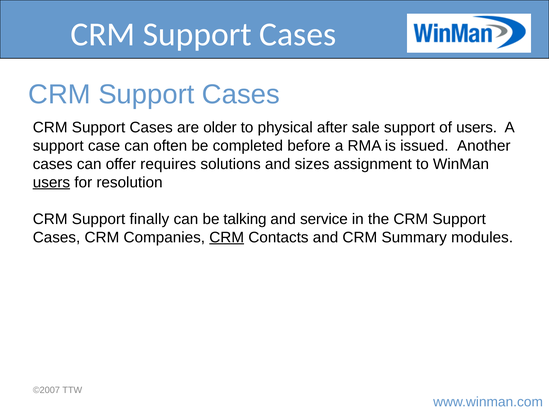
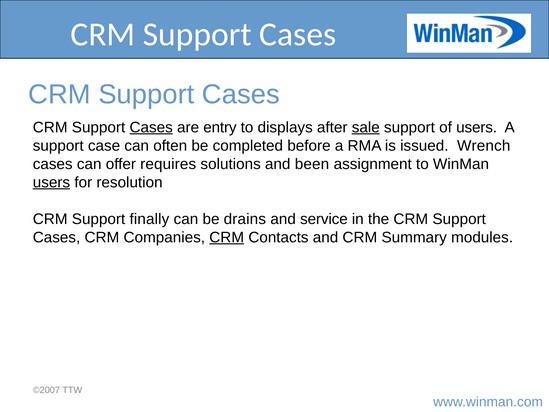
Cases at (151, 127) underline: none -> present
older: older -> entry
physical: physical -> displays
sale underline: none -> present
Another: Another -> Wrench
sizes: sizes -> been
talking: talking -> drains
